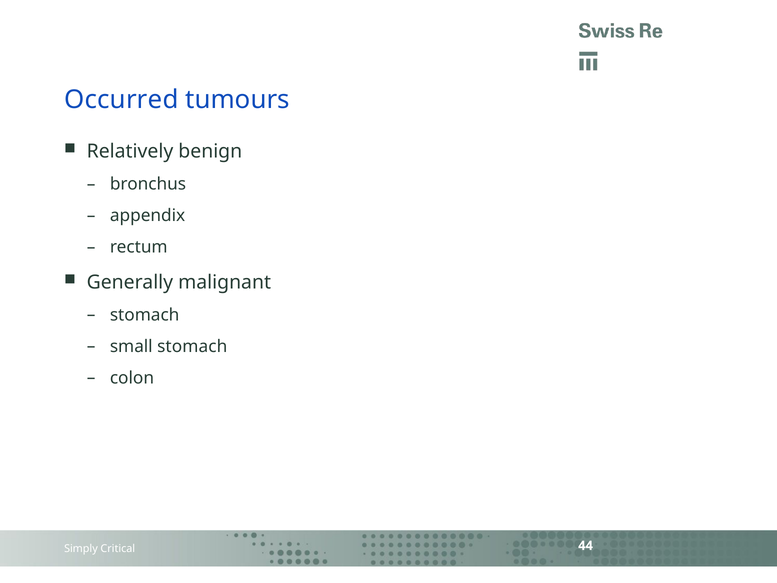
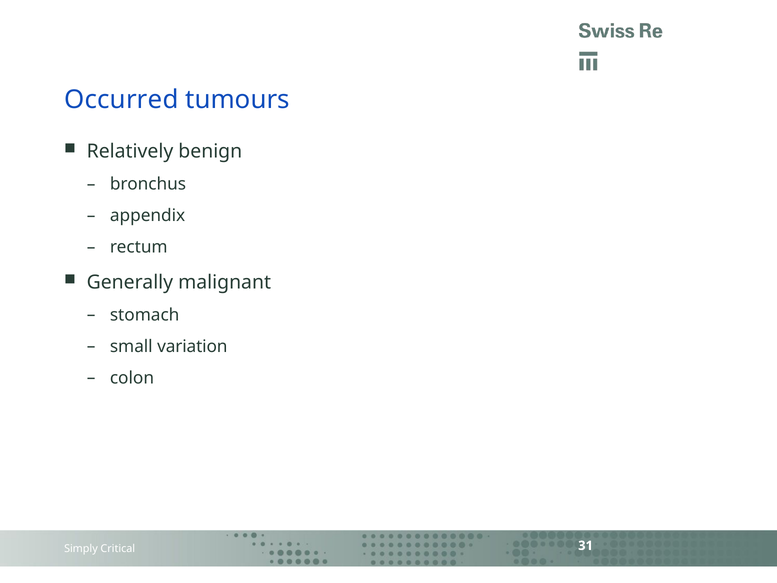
small stomach: stomach -> variation
44: 44 -> 31
